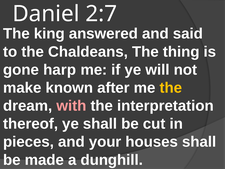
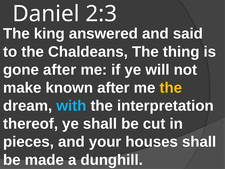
2:7: 2:7 -> 2:3
gone harp: harp -> after
with colour: pink -> light blue
